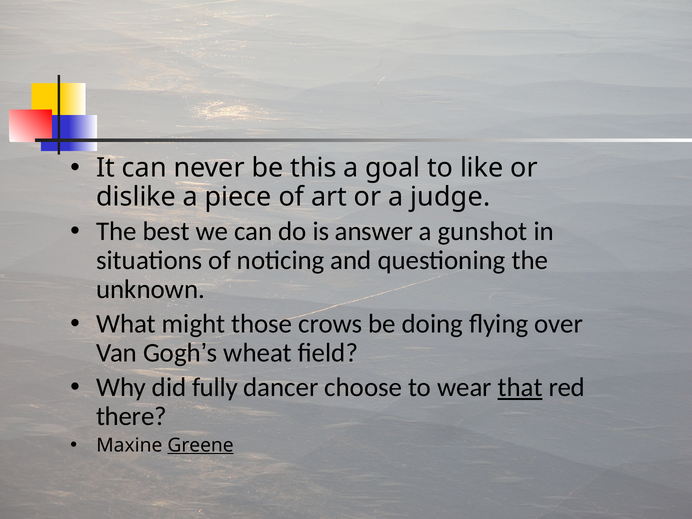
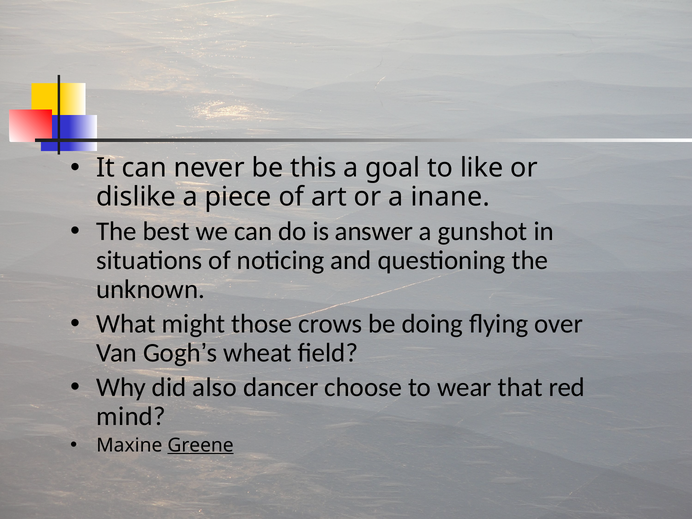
judge: judge -> inane
fully: fully -> also
that underline: present -> none
there: there -> mind
